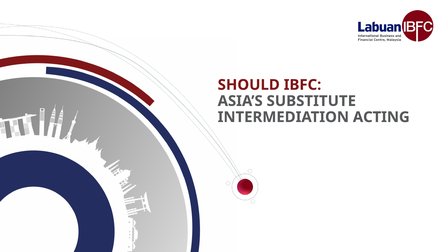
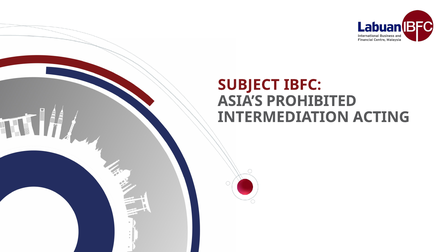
SHOULD: SHOULD -> SUBJECT
SUBSTITUTE: SUBSTITUTE -> PROHIBITED
